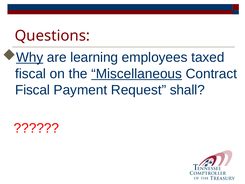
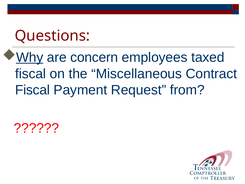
learning: learning -> concern
Miscellaneous underline: present -> none
shall: shall -> from
